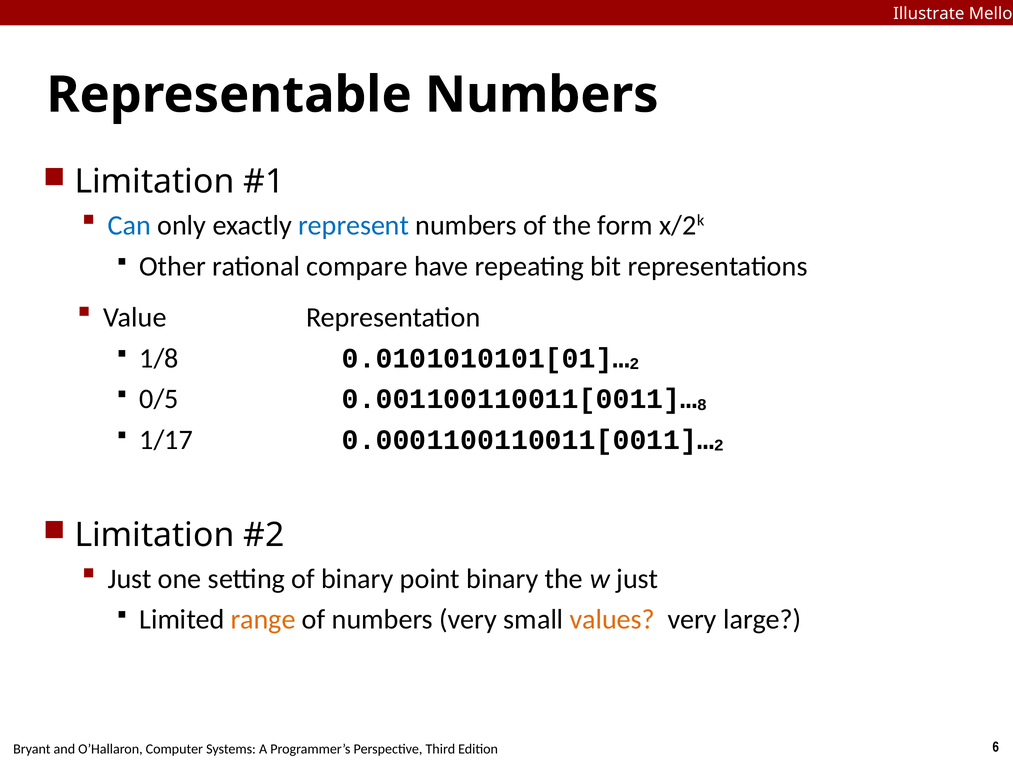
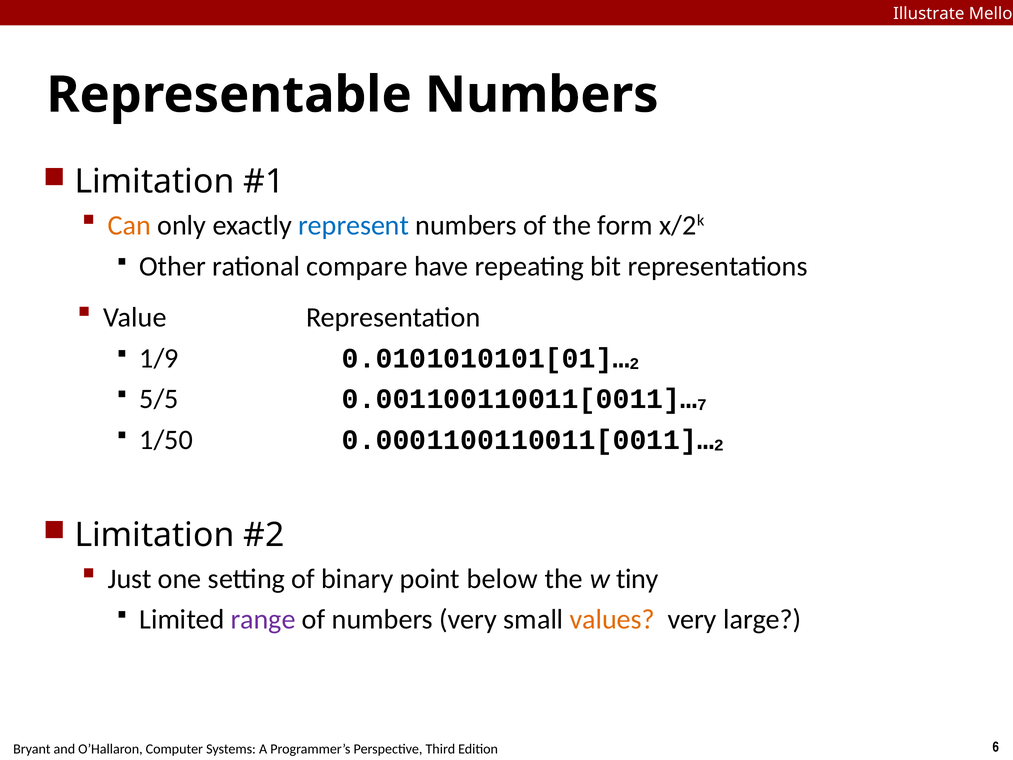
Can colour: blue -> orange
1/8: 1/8 -> 1/9
0/5: 0/5 -> 5/5
8: 8 -> 7
1/17: 1/17 -> 1/50
point binary: binary -> below
w just: just -> tiny
range colour: orange -> purple
